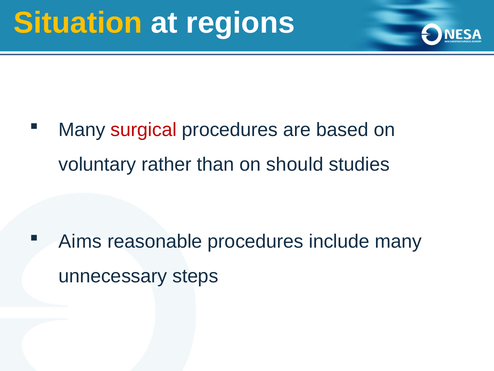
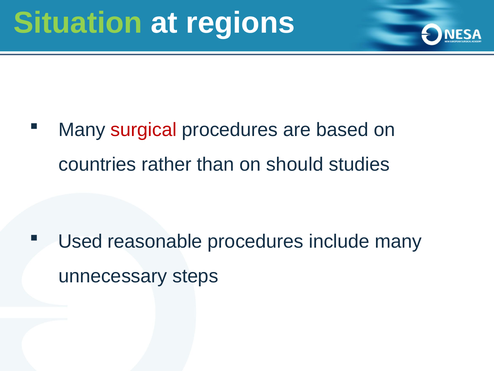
Situation colour: yellow -> light green
voluntary: voluntary -> countries
Aims: Aims -> Used
